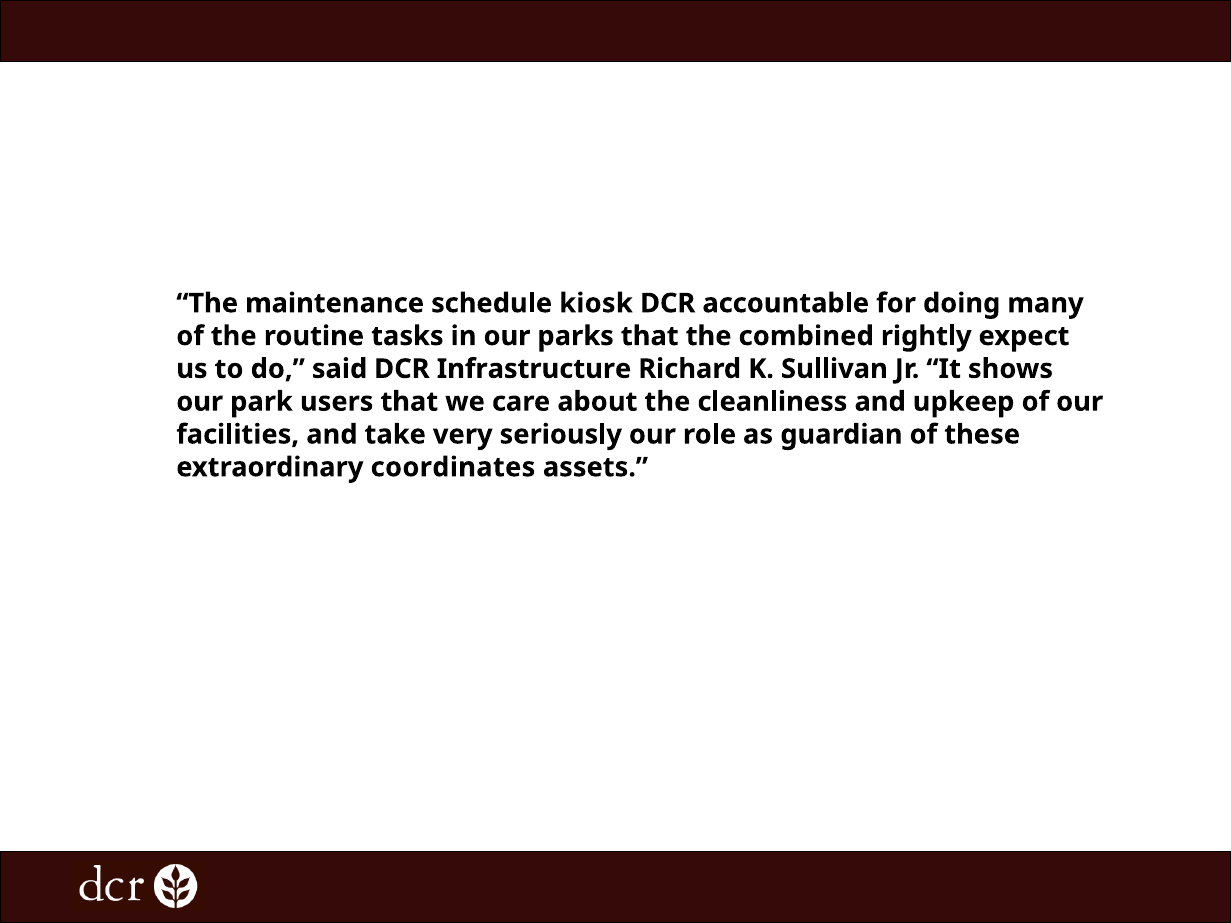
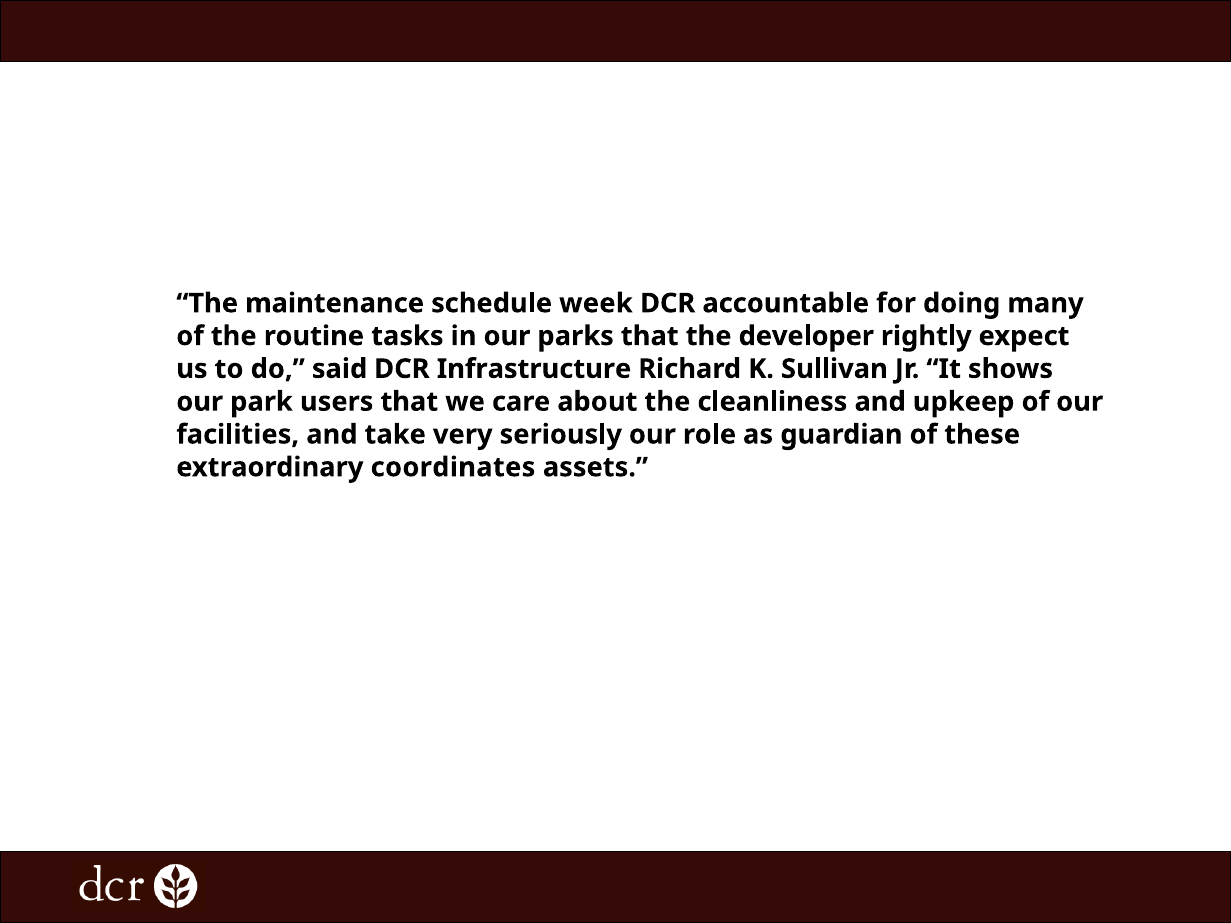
kiosk: kiosk -> week
combined: combined -> developer
